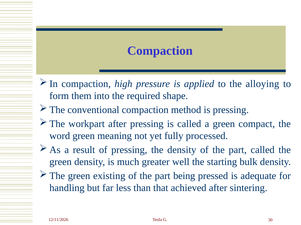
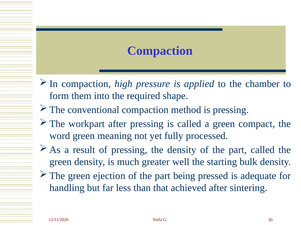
alloying: alloying -> chamber
existing: existing -> ejection
